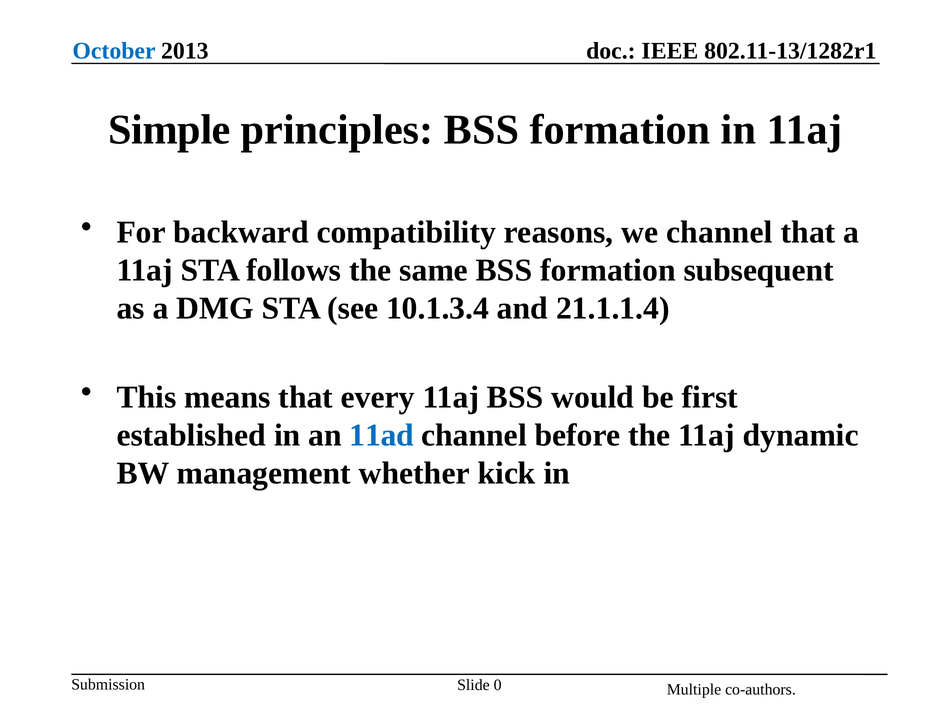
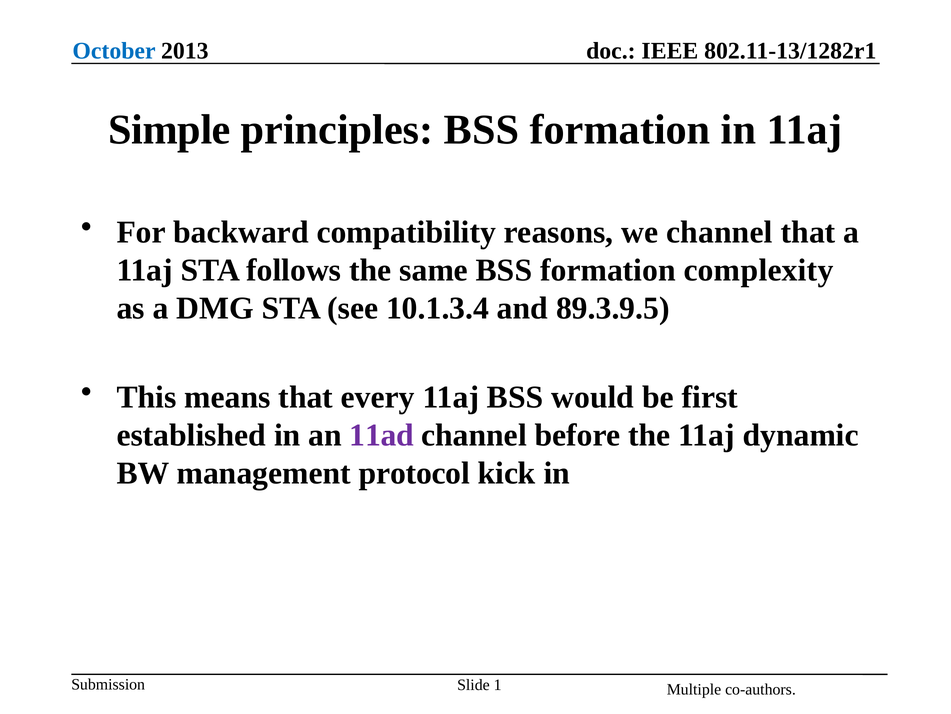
subsequent: subsequent -> complexity
21.1.1.4: 21.1.1.4 -> 89.3.9.5
11ad colour: blue -> purple
whether: whether -> protocol
0: 0 -> 1
